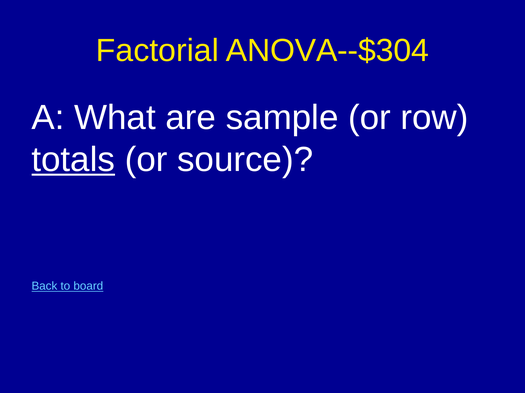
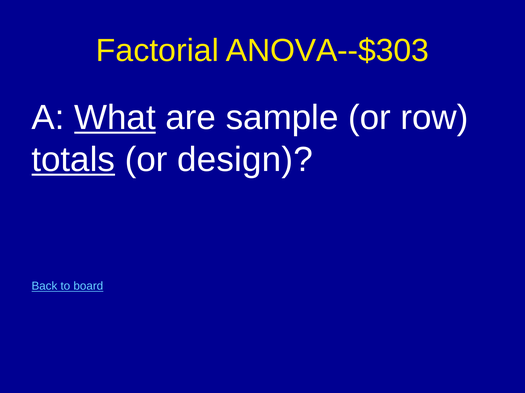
ANOVA--$304: ANOVA--$304 -> ANOVA--$303
What underline: none -> present
source: source -> design
